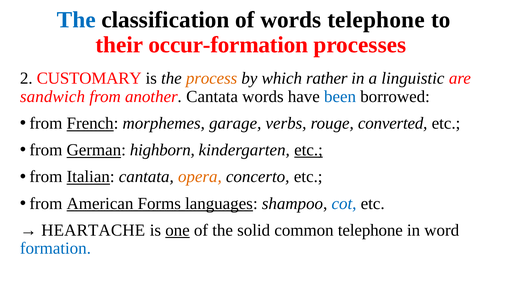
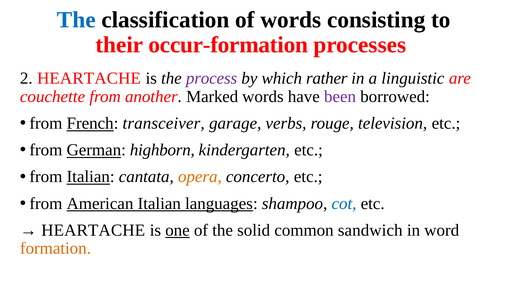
words telephone: telephone -> consisting
2 CUSTOMARY: CUSTOMARY -> HEARTACHE
process colour: orange -> purple
sandwich: sandwich -> couchette
another Cantata: Cantata -> Marked
been colour: blue -> purple
morphemes: morphemes -> transceiver
converted: converted -> television
etc at (309, 150) underline: present -> none
American Forms: Forms -> Italian
common telephone: telephone -> sandwich
formation colour: blue -> orange
